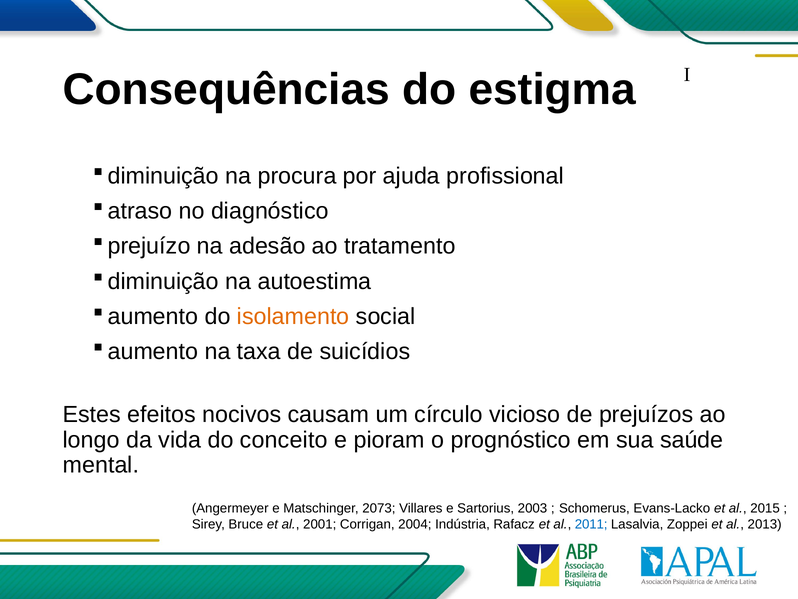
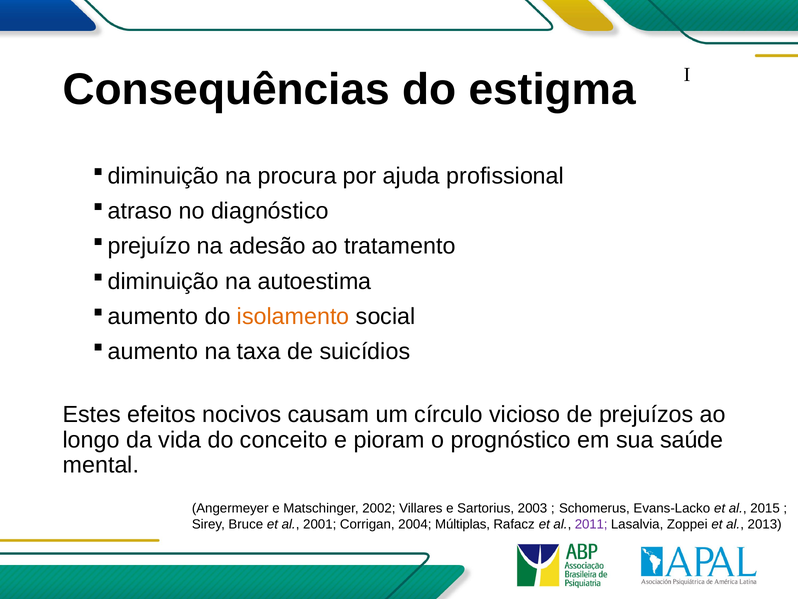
2073: 2073 -> 2002
Indústria: Indústria -> Múltiplas
2011 colour: blue -> purple
